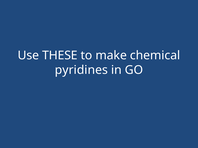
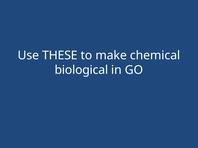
pyridines: pyridines -> biological
